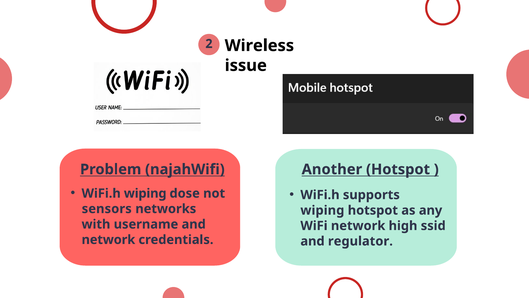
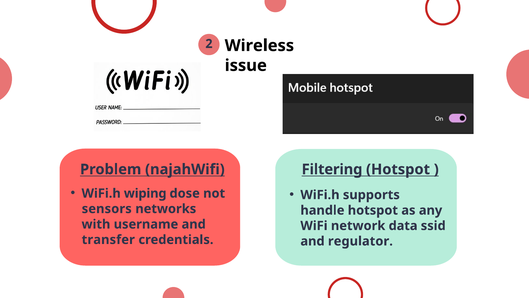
Another: Another -> Filtering
wiping at (322, 210): wiping -> handle
high: high -> data
network at (108, 239): network -> transfer
